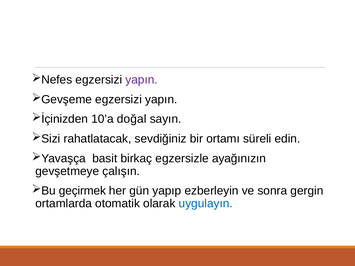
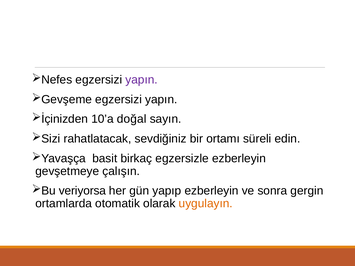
egzersizle ayağınızın: ayağınızın -> ezberleyin
geçirmek: geçirmek -> veriyorsa
uygulayın colour: blue -> orange
